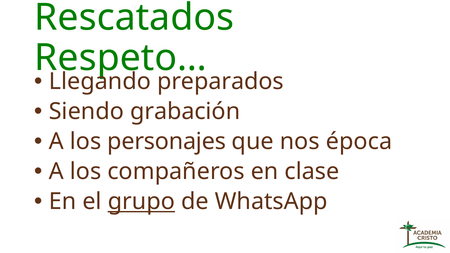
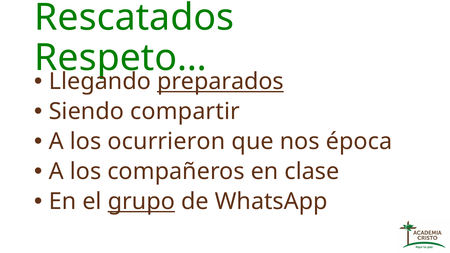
preparados underline: none -> present
grabación: grabación -> compartir
personajes: personajes -> ocurrieron
